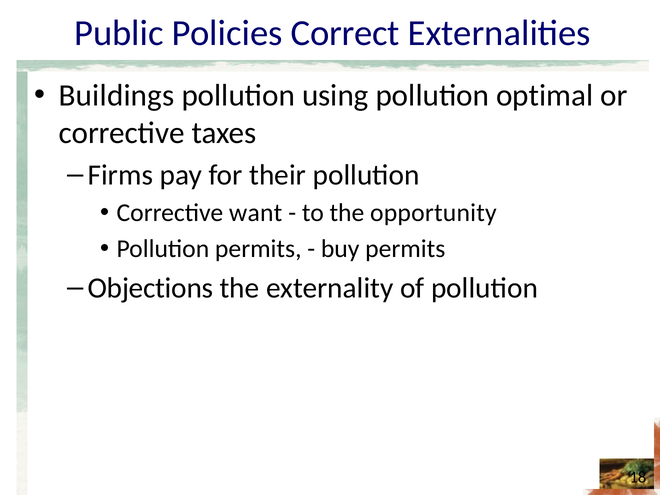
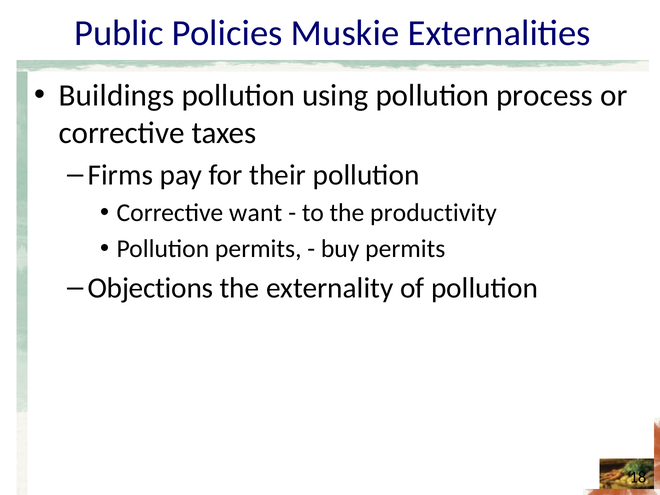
Correct: Correct -> Muskie
optimal: optimal -> process
opportunity: opportunity -> productivity
